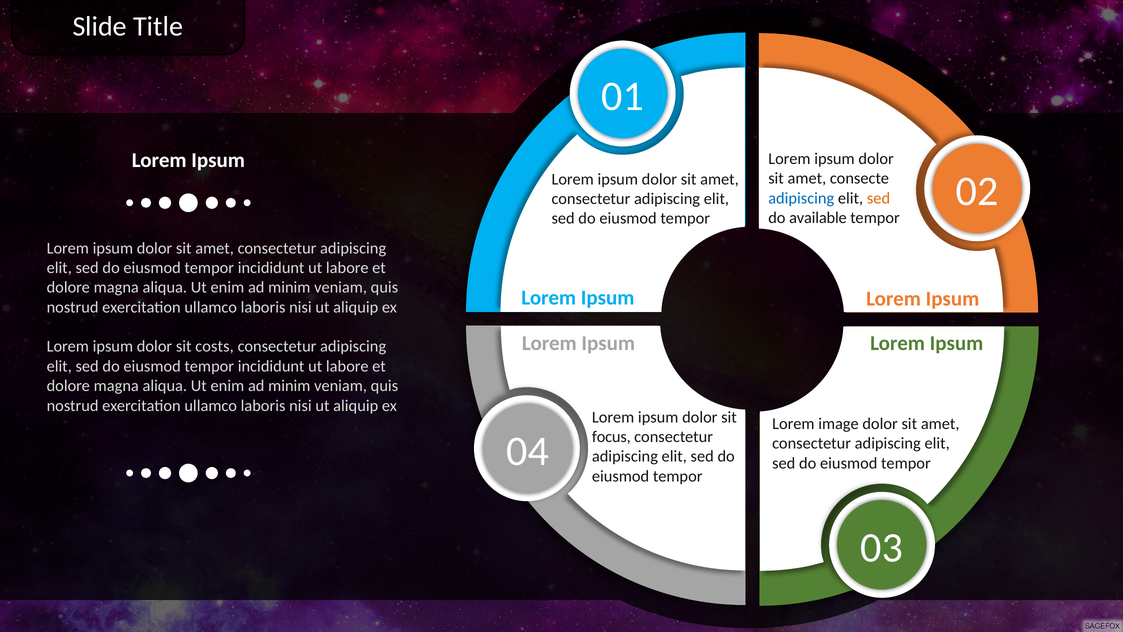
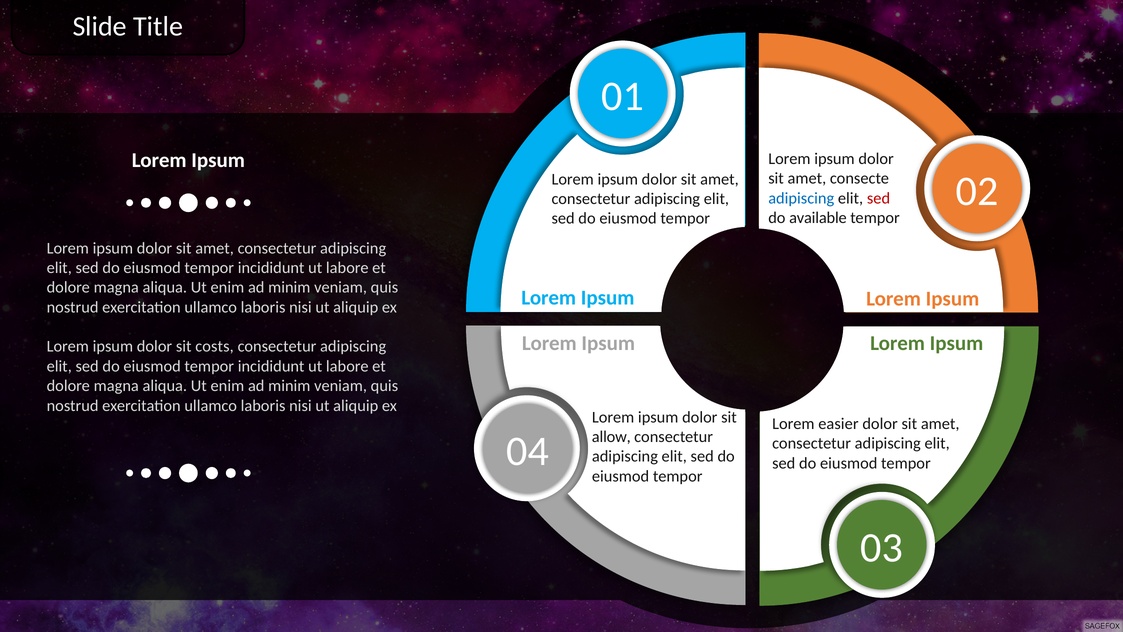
sed at (879, 198) colour: orange -> red
image: image -> easier
focus: focus -> allow
